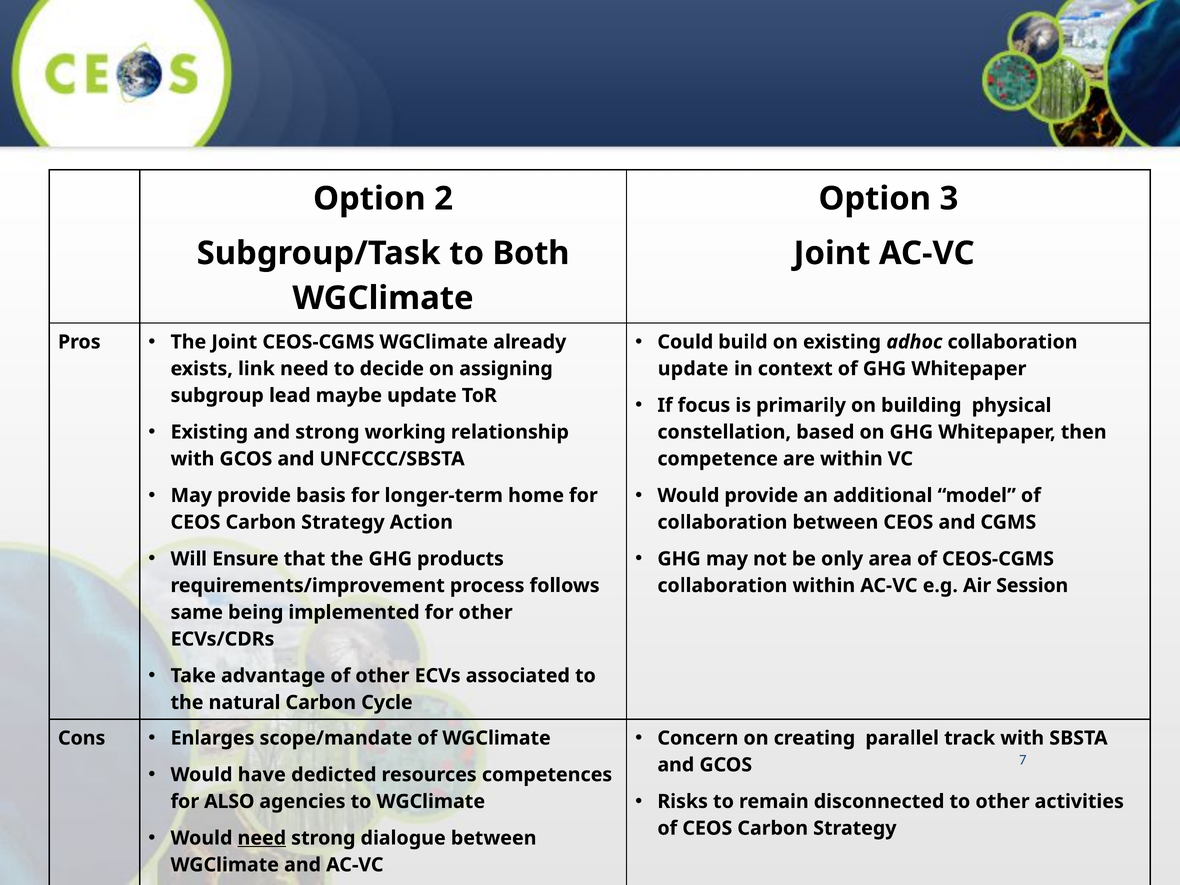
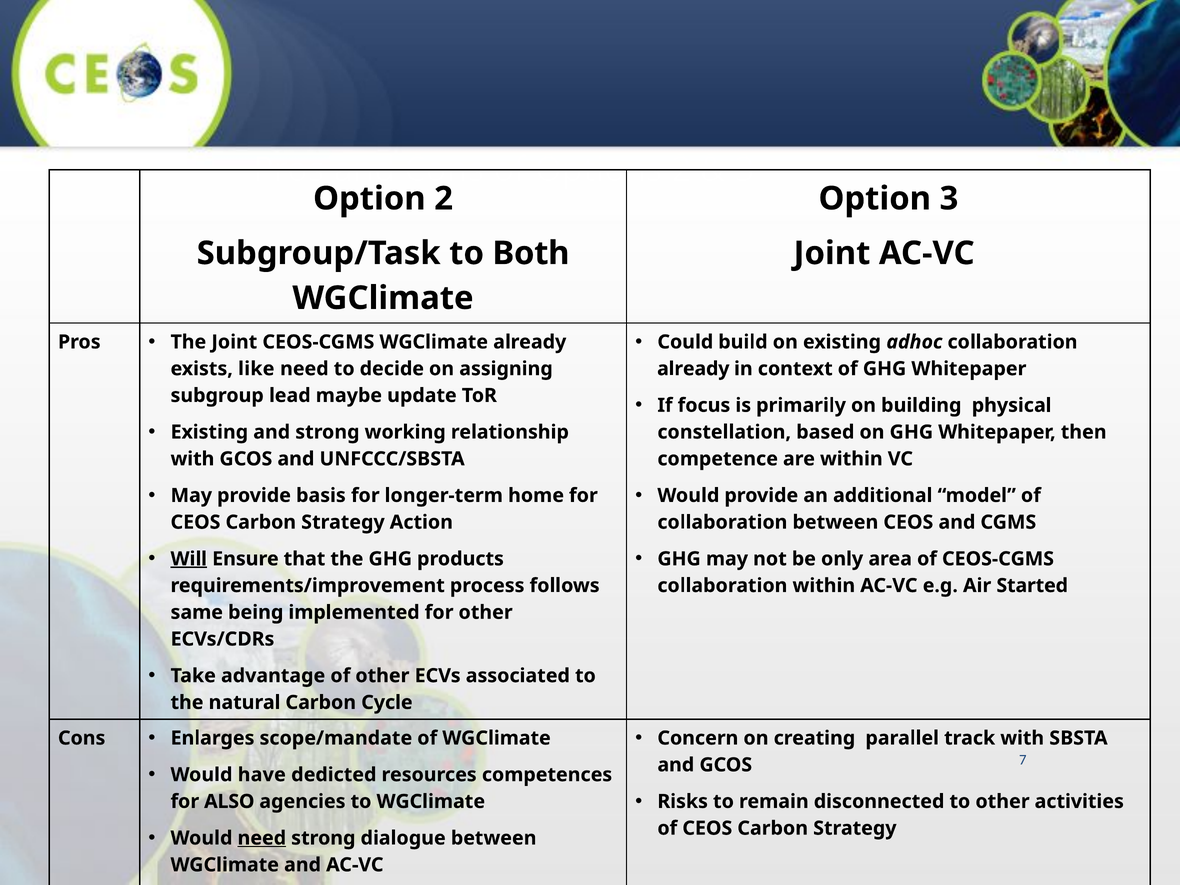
link: link -> like
update at (693, 369): update -> already
Will underline: none -> present
Session: Session -> Started
